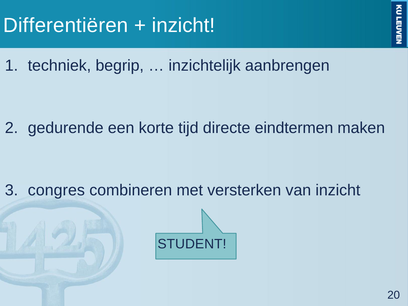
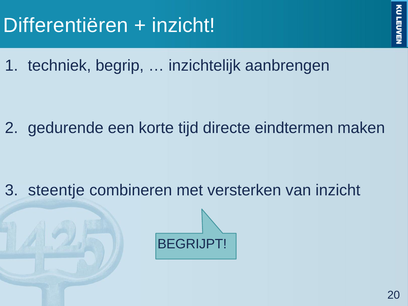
congres: congres -> steentje
STUDENT: STUDENT -> BEGRIJPT
